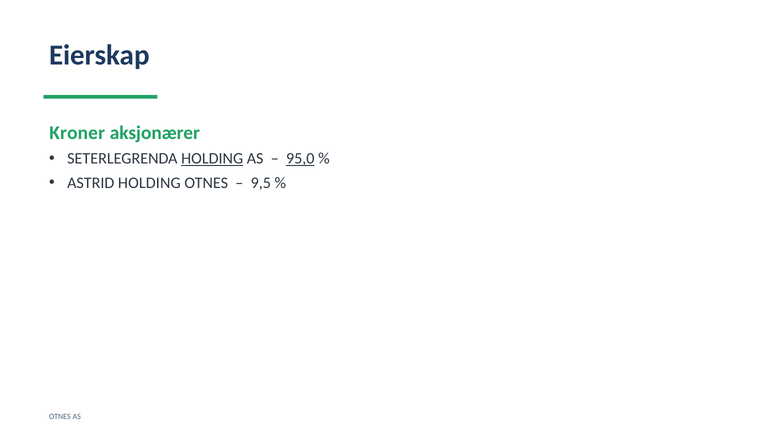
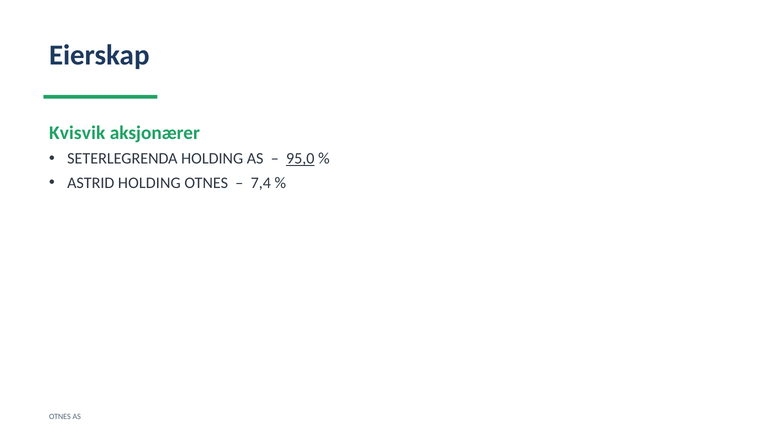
Kroner: Kroner -> Kvisvik
HOLDING at (212, 159) underline: present -> none
9,5: 9,5 -> 7,4
